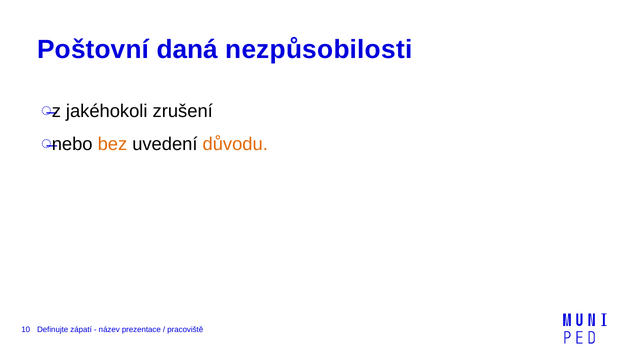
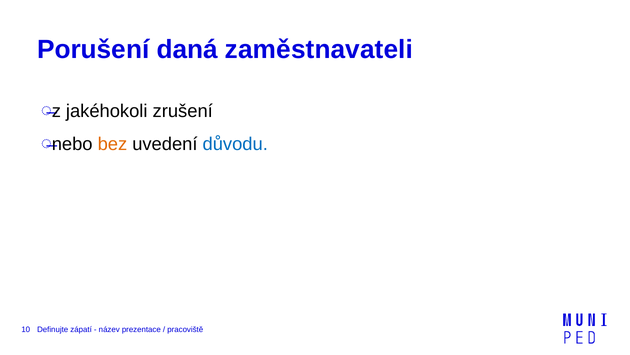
Poštovní: Poštovní -> Porušení
nezpůsobilosti: nezpůsobilosti -> zaměstnavateli
důvodu colour: orange -> blue
